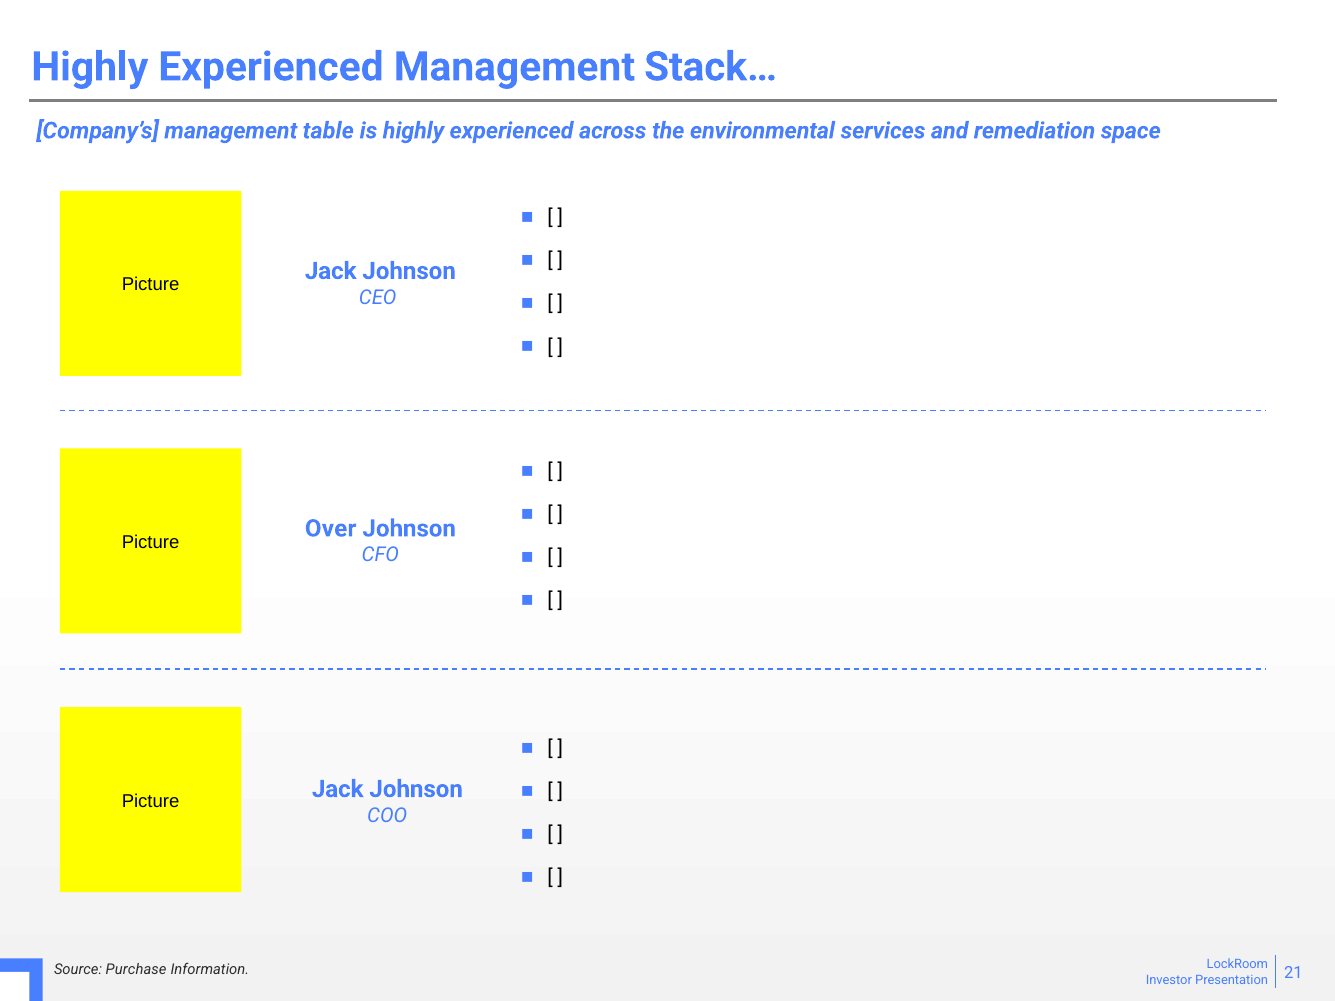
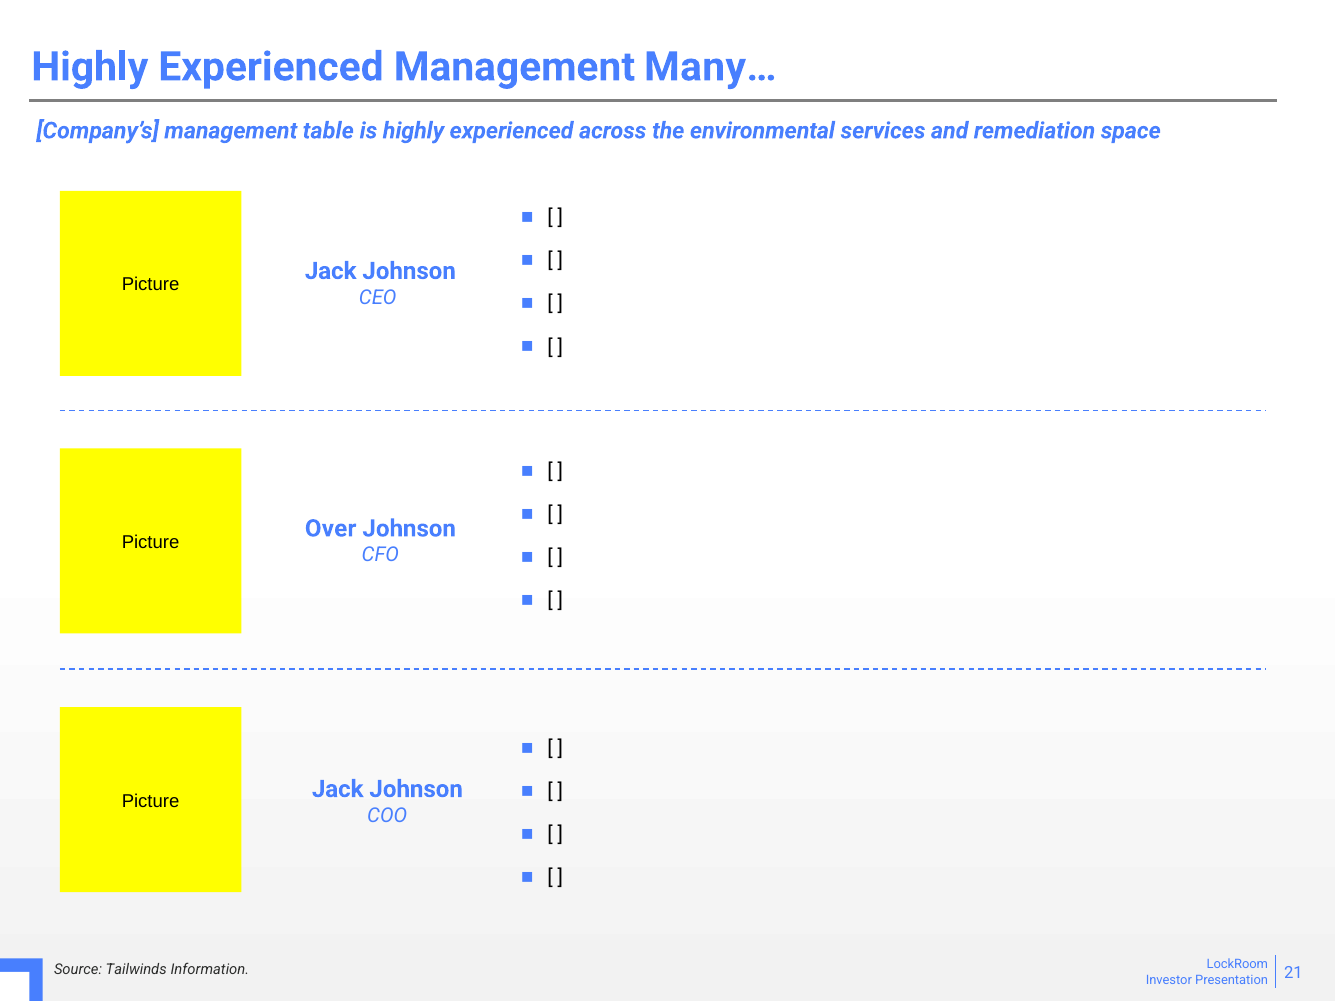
Stack…: Stack… -> Many…
Purchase: Purchase -> Tailwinds
